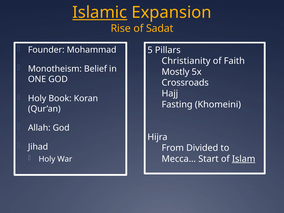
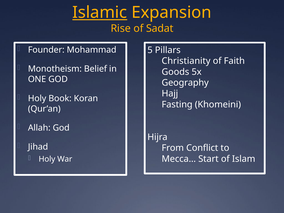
Mostly: Mostly -> Goods
Crossroads: Crossroads -> Geography
Divided: Divided -> Conflict
Islam underline: present -> none
